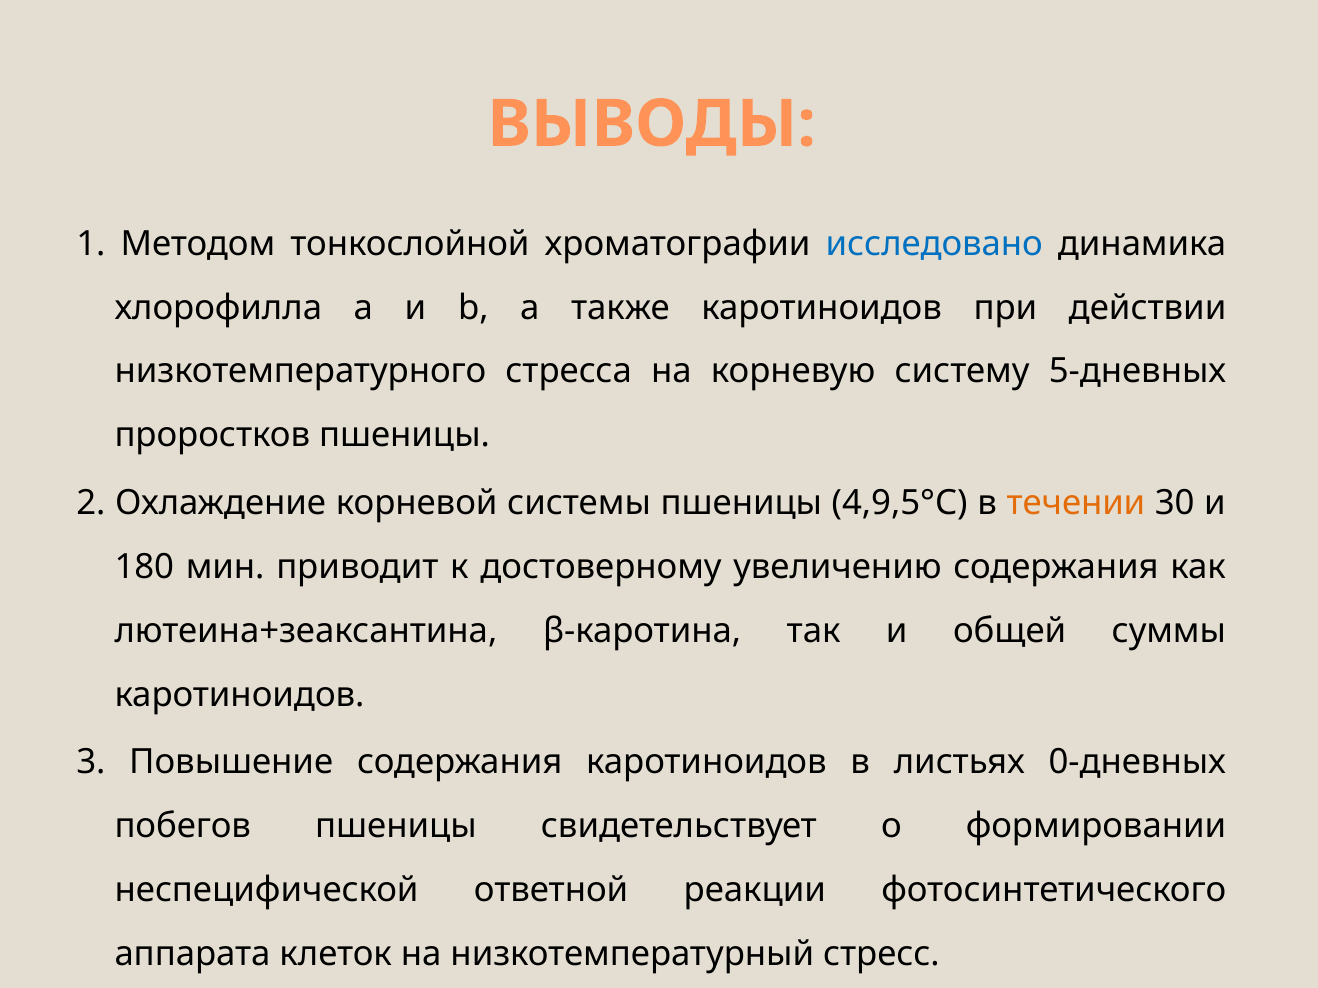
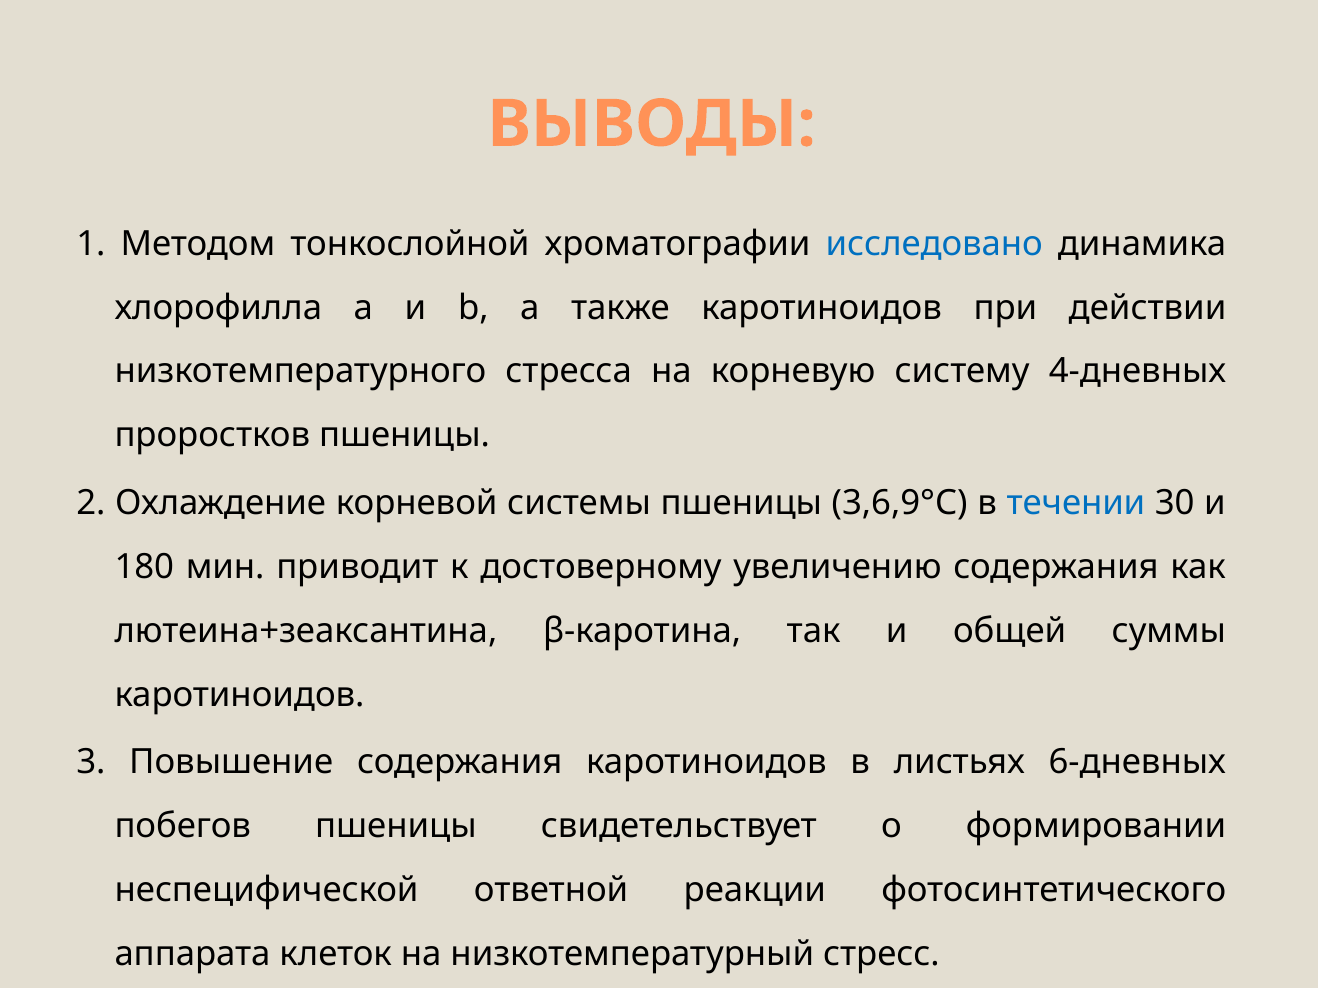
5-дневных: 5-дневных -> 4-дневных
4,9,5°С: 4,9,5°С -> 3,6,9°С
течении colour: orange -> blue
0-дневных: 0-дневных -> 6-дневных
